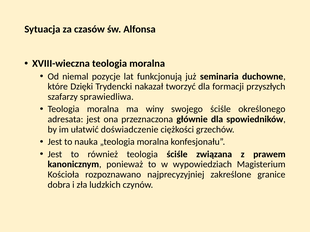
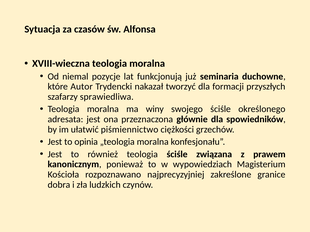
Dzięki: Dzięki -> Autor
doświadczenie: doświadczenie -> piśmiennictwo
nauka: nauka -> opinia
